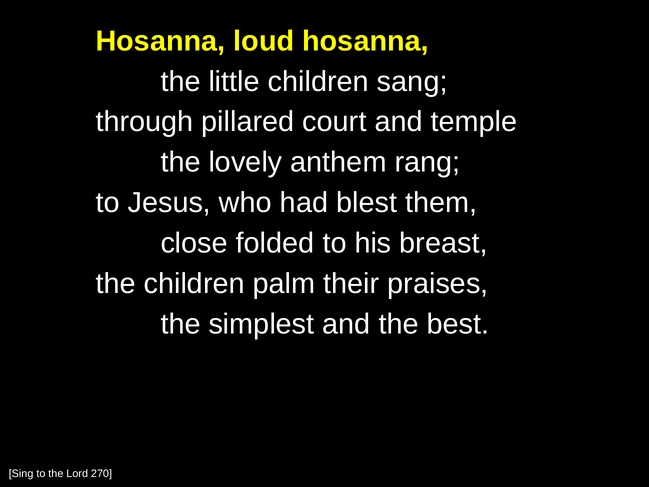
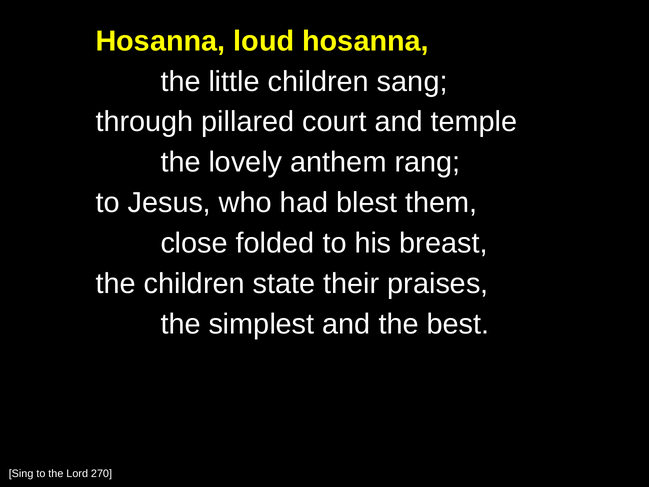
palm: palm -> state
